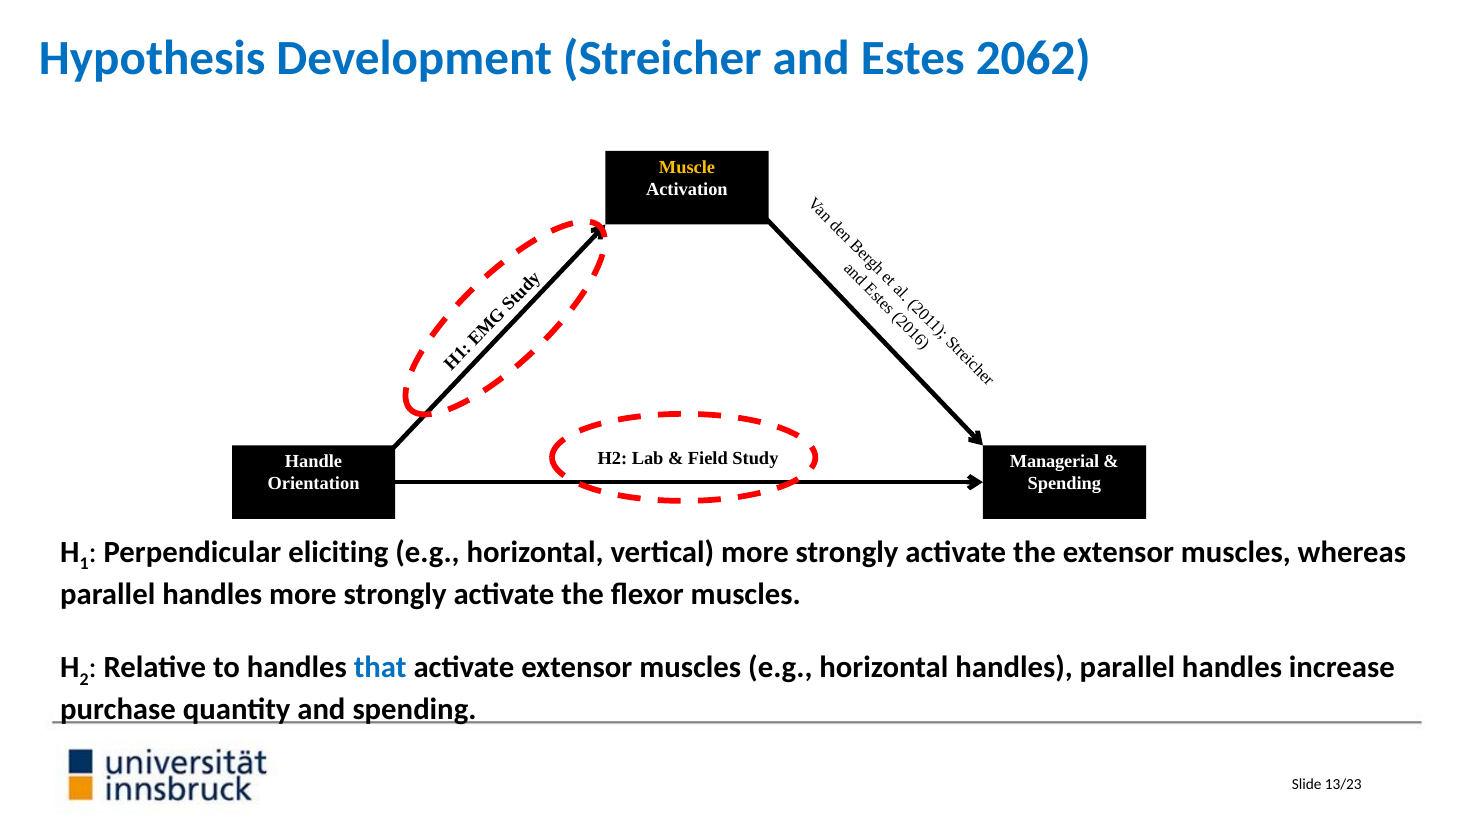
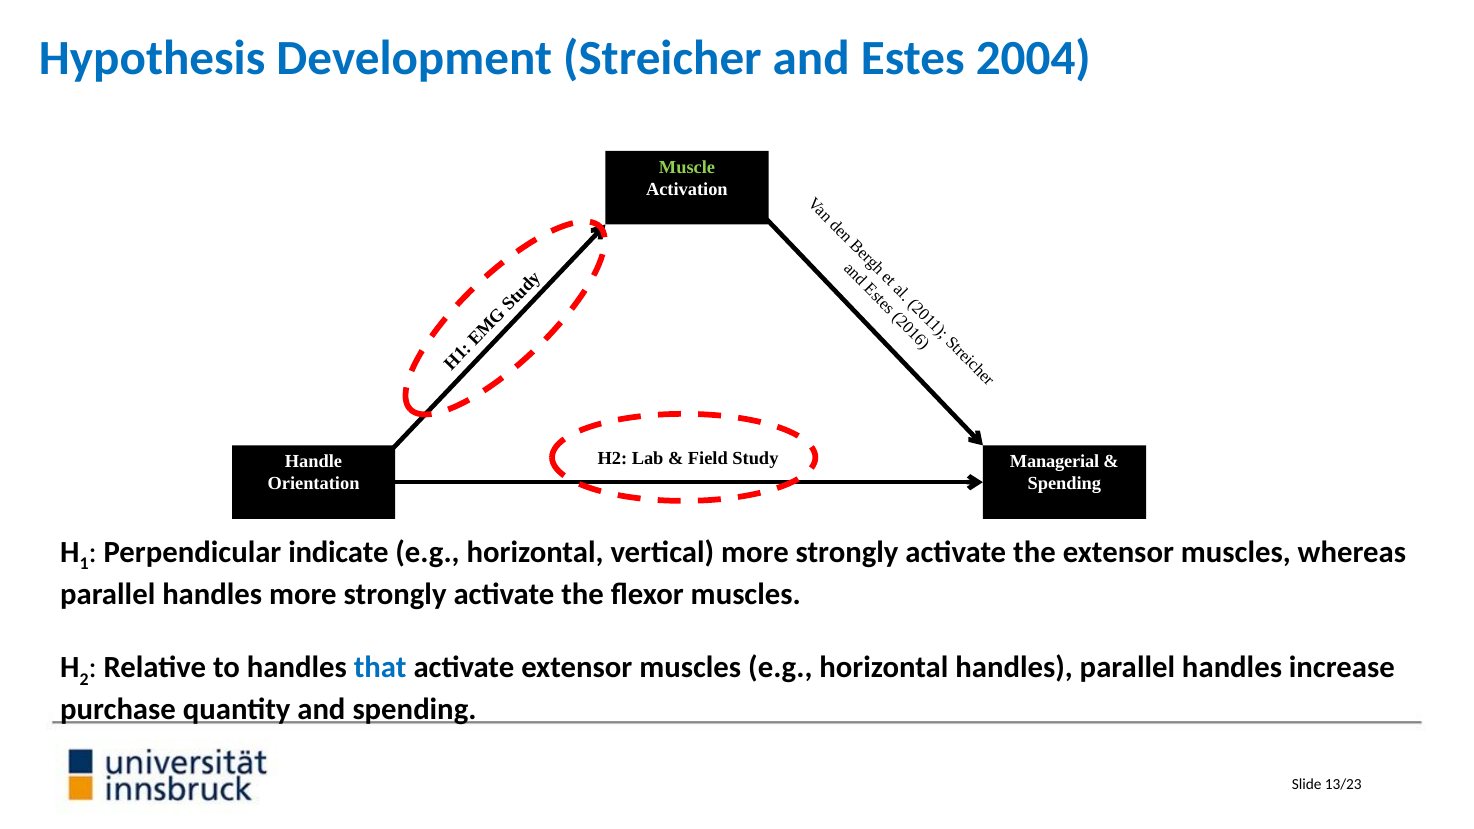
2062: 2062 -> 2004
Muscle colour: yellow -> light green
eliciting: eliciting -> indicate
